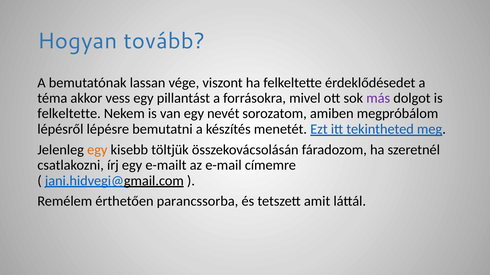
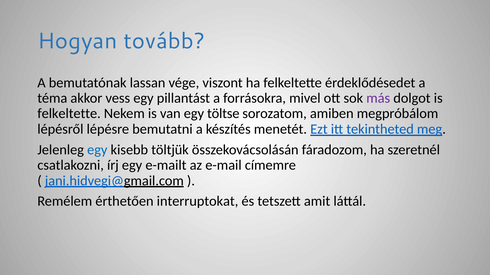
nevét: nevét -> töltse
egy at (97, 150) colour: orange -> blue
parancssorba: parancssorba -> interruptokat
